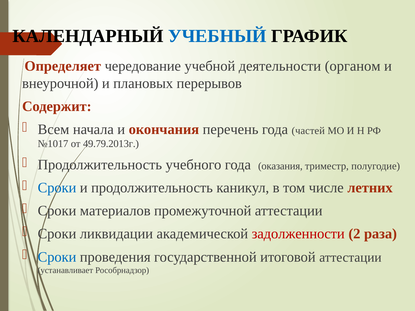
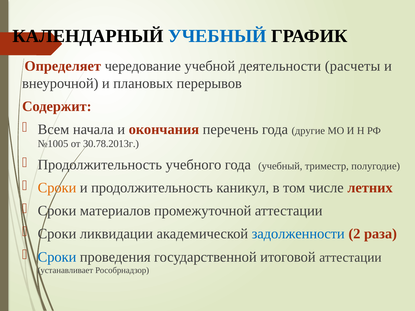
органом: органом -> расчеты
частей: частей -> другие
№1017: №1017 -> №1005
49.79.2013г: 49.79.2013г -> 30.78.2013г
года оказания: оказания -> учебный
Сроки at (57, 188) colour: blue -> orange
задолженности colour: red -> blue
